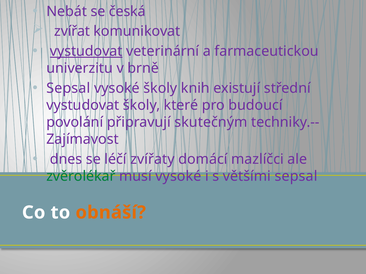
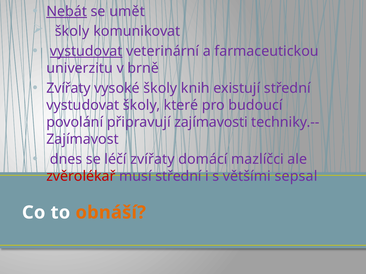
Nebát underline: none -> present
česká: česká -> umět
zvířat at (72, 31): zvířat -> školy
Sepsal at (68, 88): Sepsal -> Zvířaty
skutečným: skutečným -> zajímavosti
zvěrolékař colour: green -> red
musí vysoké: vysoké -> střední
